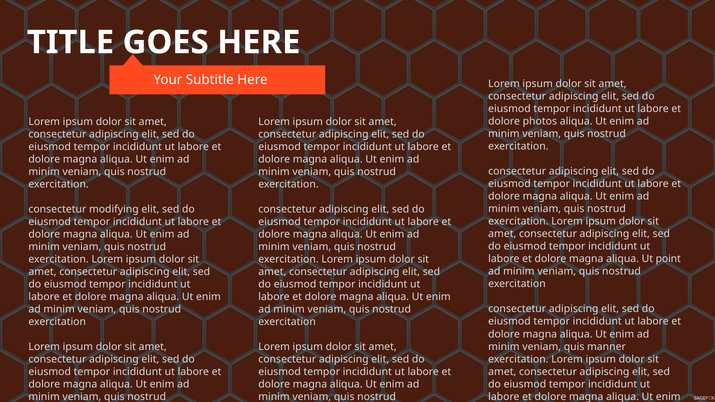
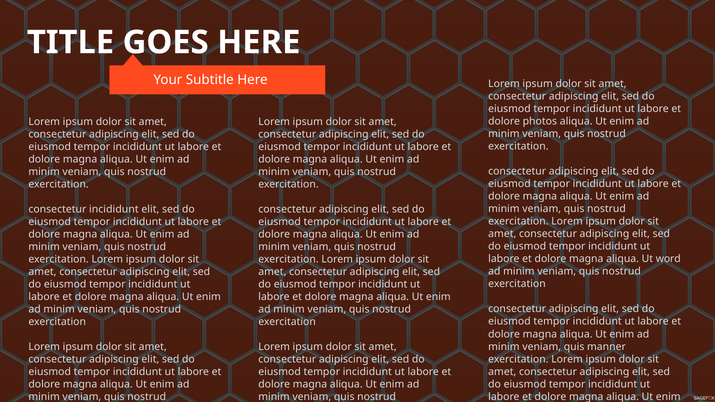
consectetur modifying: modifying -> incididunt
point: point -> word
